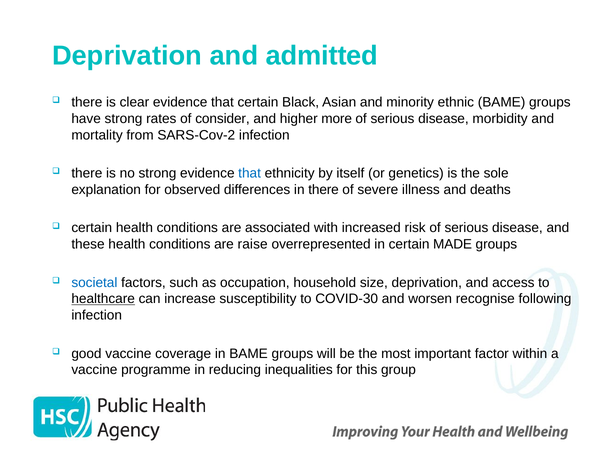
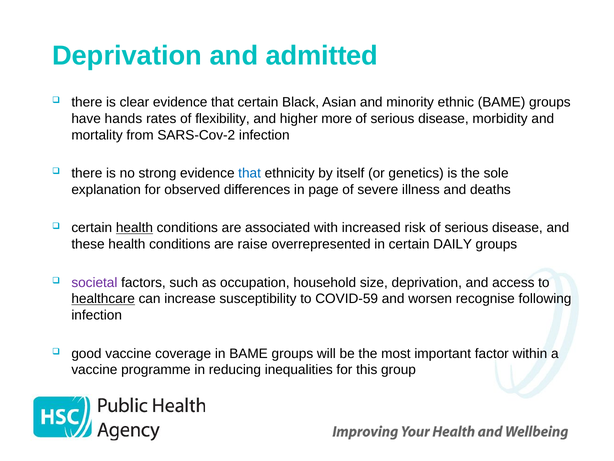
have strong: strong -> hands
consider: consider -> flexibility
in there: there -> page
health at (134, 228) underline: none -> present
MADE: MADE -> DAILY
societal colour: blue -> purple
COVID-30: COVID-30 -> COVID-59
